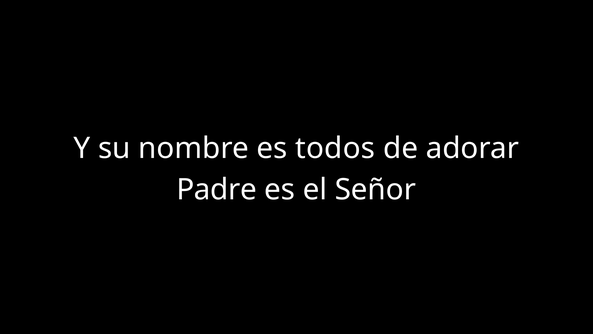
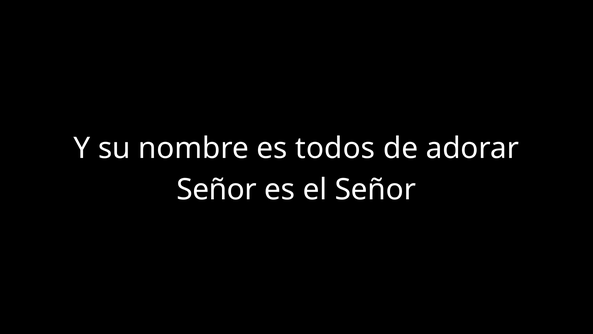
Padre at (217, 190): Padre -> Señor
